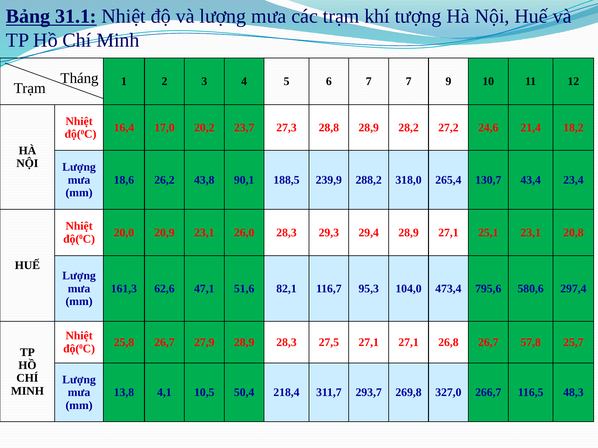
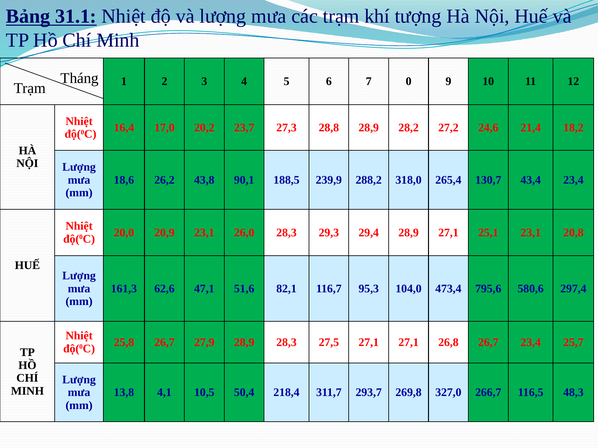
7 7: 7 -> 0
26,7 57,8: 57,8 -> 23,4
